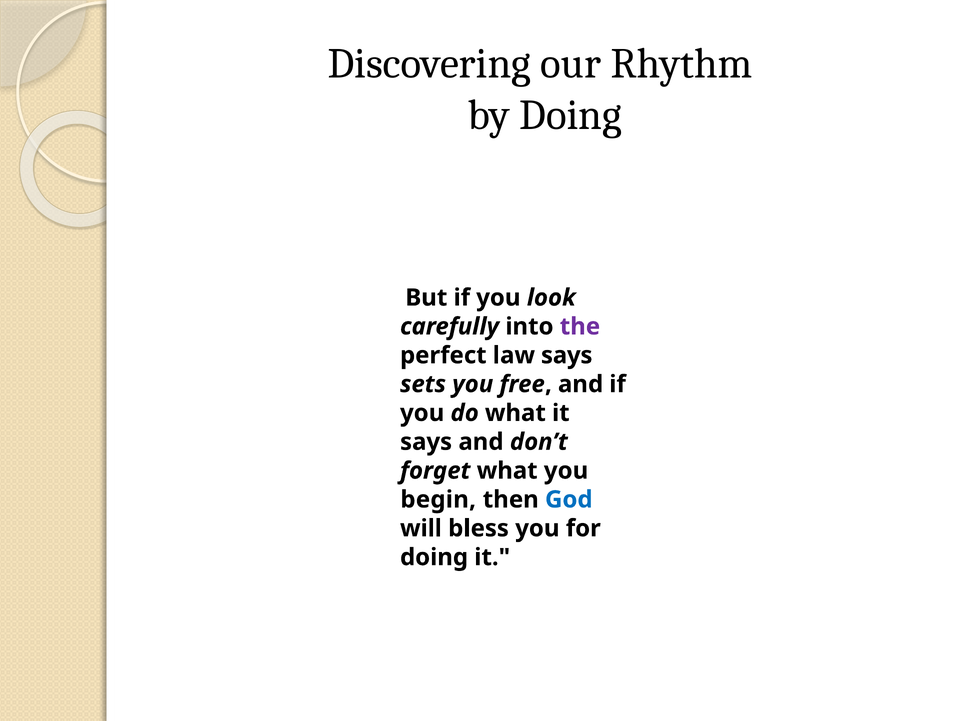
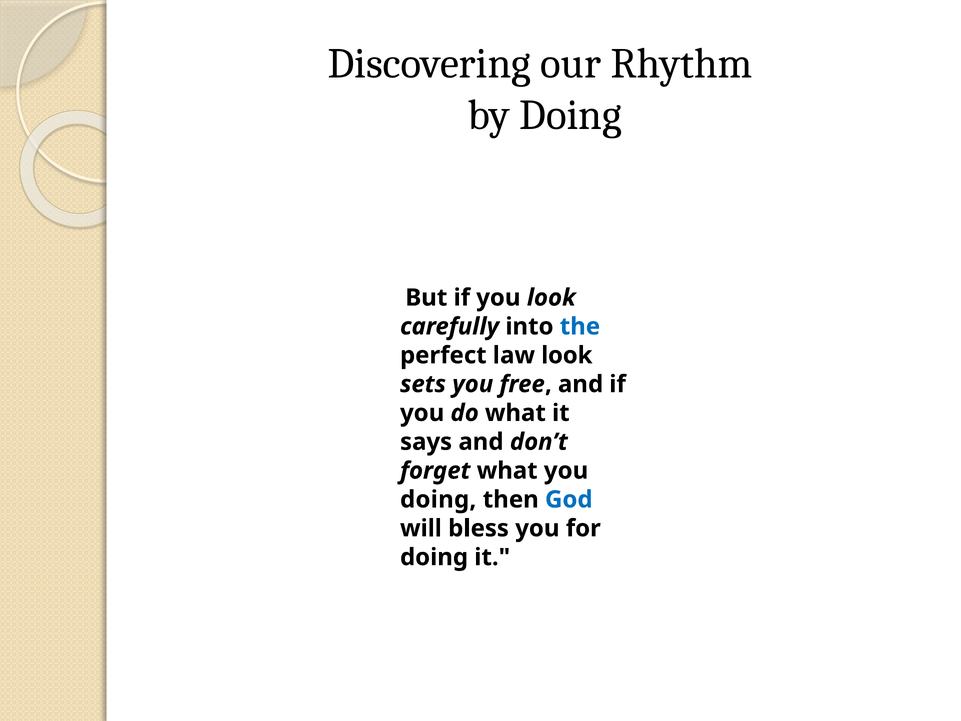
the colour: purple -> blue
law says: says -> look
begin at (438, 499): begin -> doing
